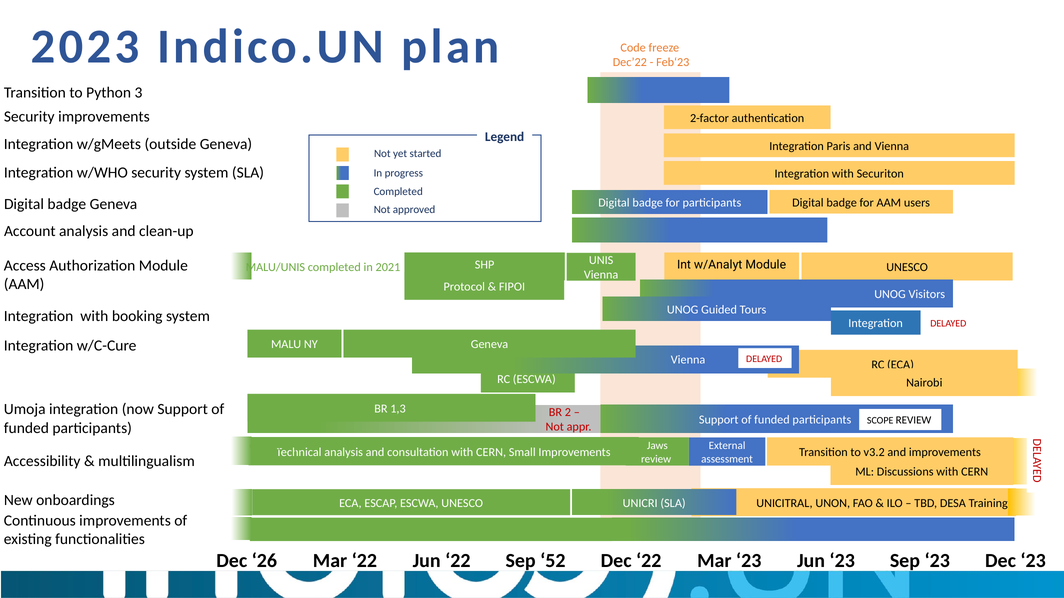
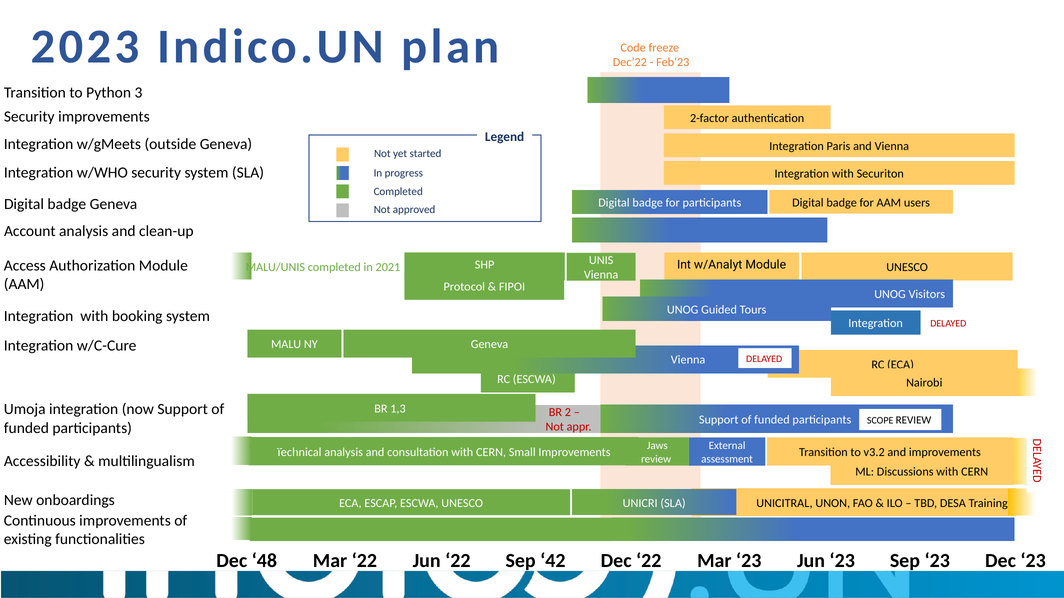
26: 26 -> 48
52: 52 -> 42
